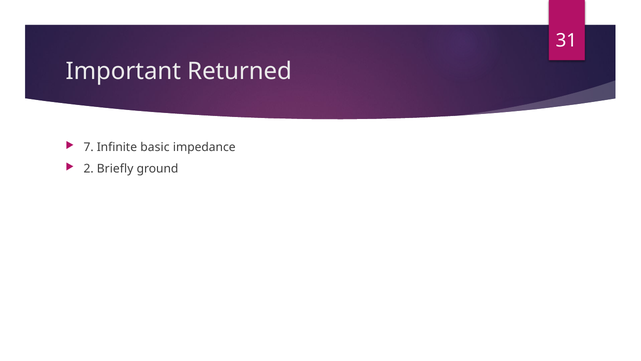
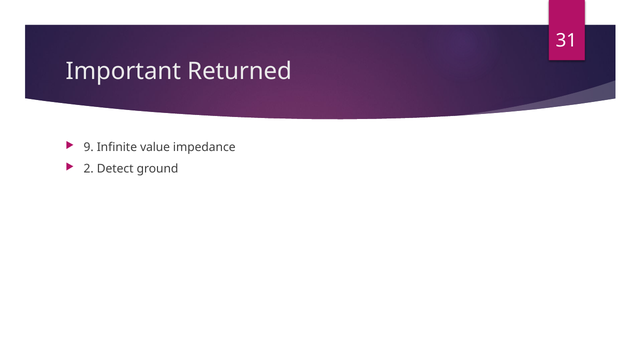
7: 7 -> 9
basic: basic -> value
Briefly: Briefly -> Detect
